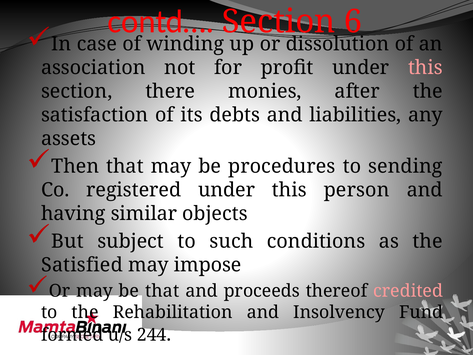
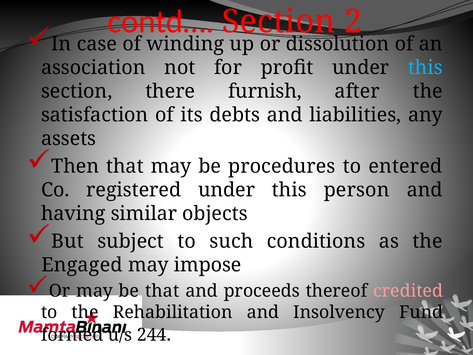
6: 6 -> 2
this at (425, 68) colour: pink -> light blue
monies: monies -> furnish
sending: sending -> entered
Satisfied: Satisfied -> Engaged
